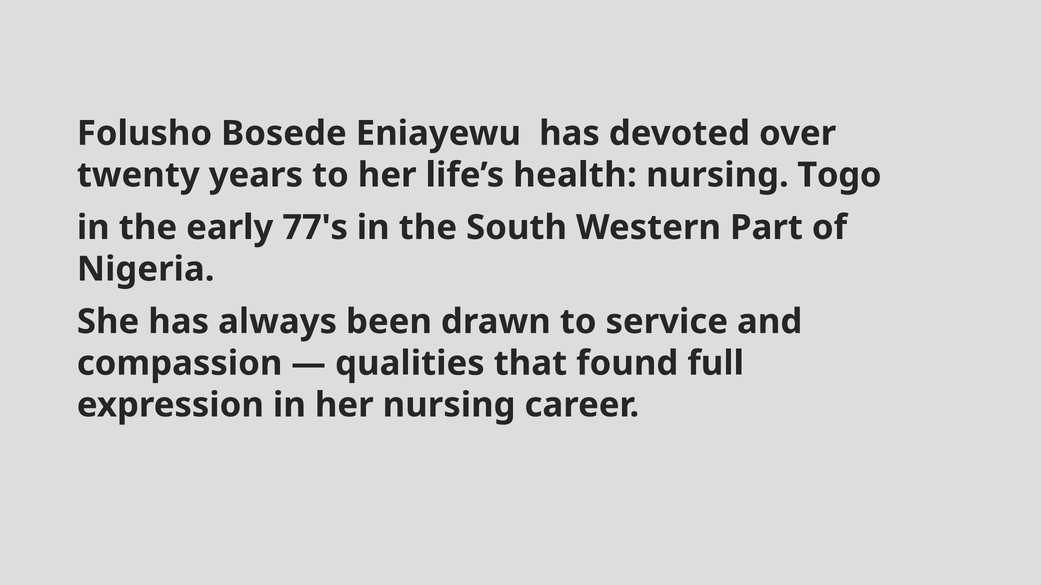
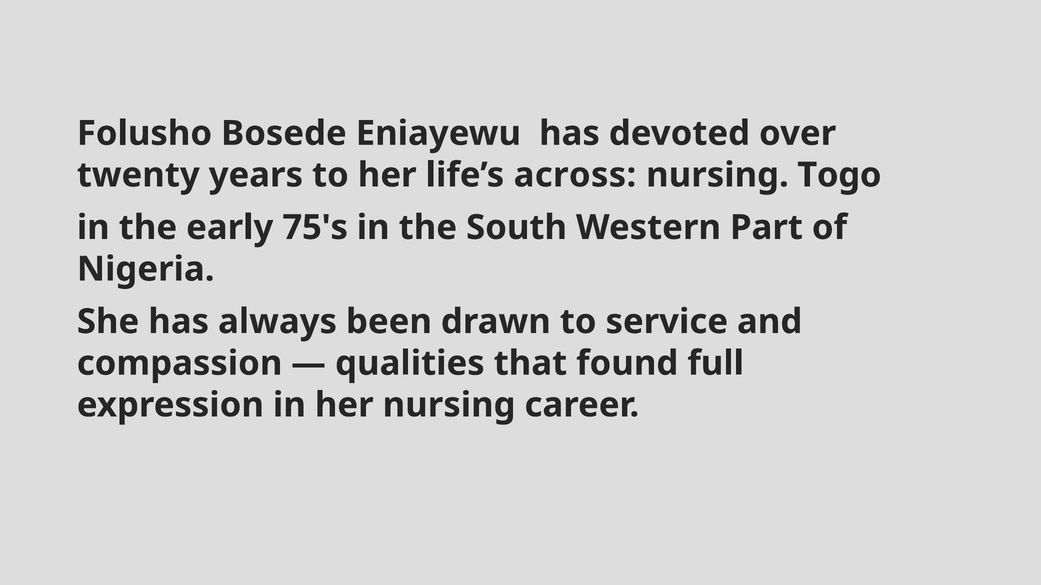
health: health -> across
77's: 77's -> 75's
